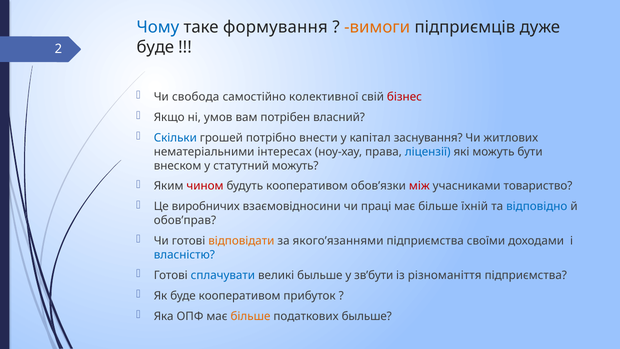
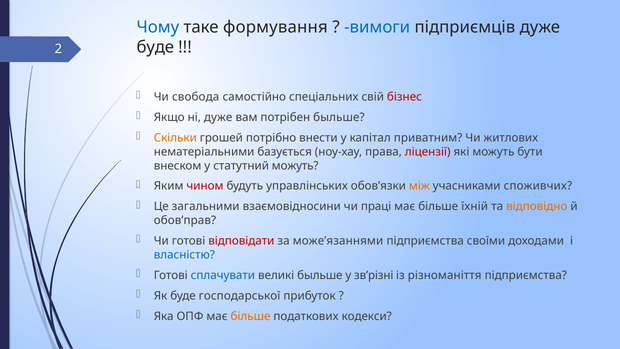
вимоги colour: orange -> blue
колективної: колективної -> спеціальних
ні умов: умов -> дуже
потрібен власний: власний -> быльше
Скільки colour: blue -> orange
заснування: заснування -> приватним
інтересах: інтересах -> базується
ліцензії colour: blue -> red
будуть кооперативом: кооперативом -> управлінських
між colour: red -> orange
товариство: товариство -> споживчих
виробничих: виробничих -> загальними
відповідно colour: blue -> orange
відповідати colour: orange -> red
якого’язаннями: якого’язаннями -> може’язаннями
зв’бути: зв’бути -> зв’різні
буде кооперативом: кооперативом -> господарської
податкових быльше: быльше -> кодекси
